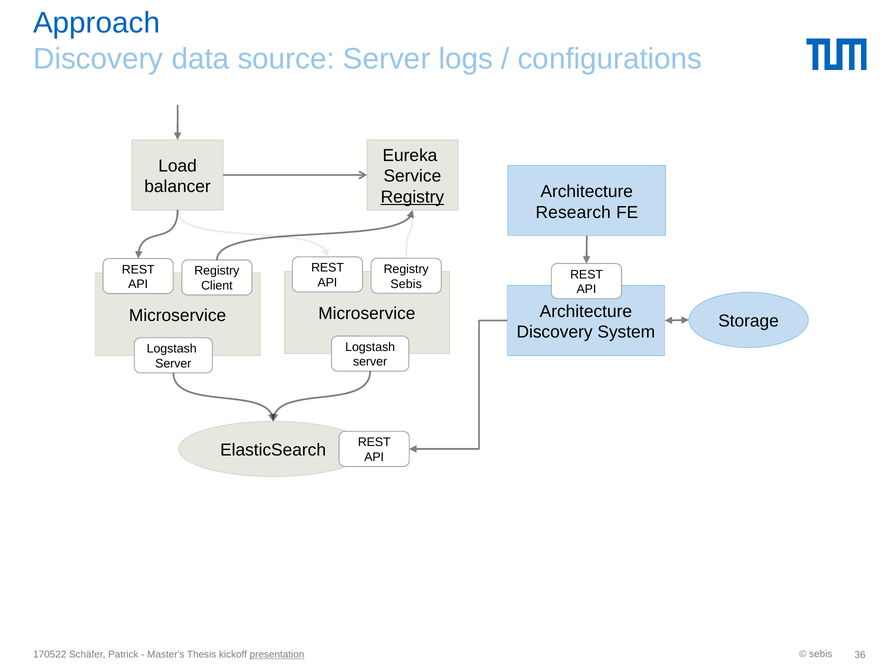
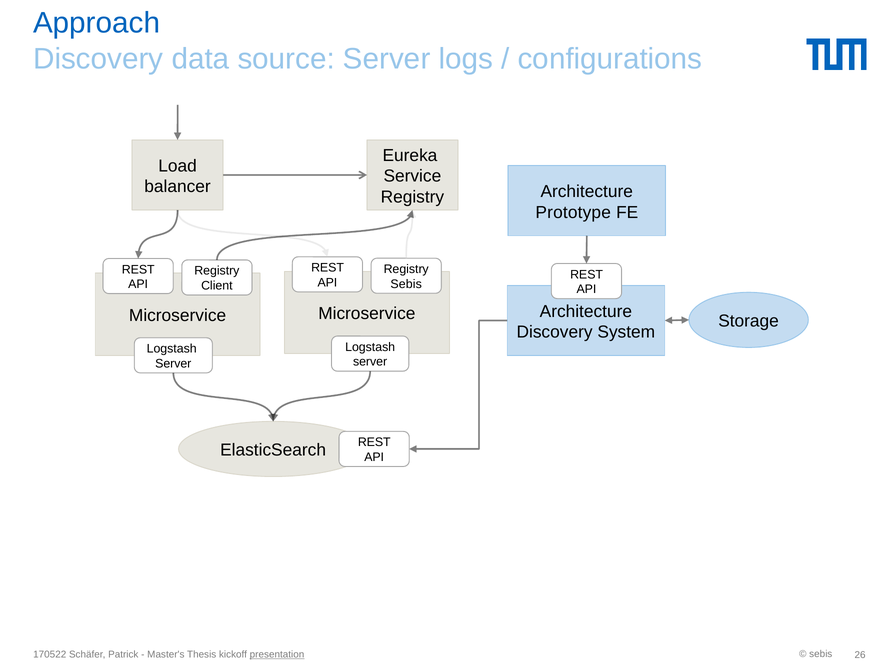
Registry at (412, 197) underline: present -> none
Research: Research -> Prototype
36: 36 -> 26
